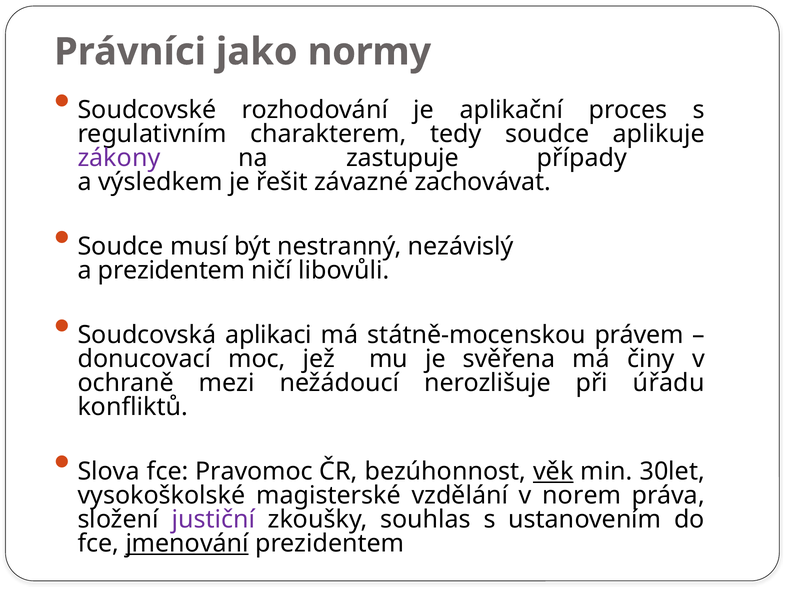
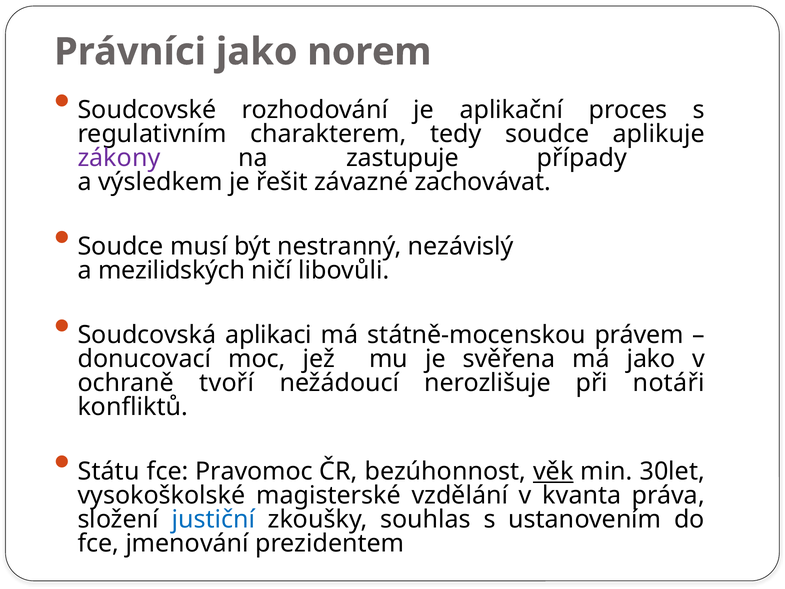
normy: normy -> norem
a prezidentem: prezidentem -> mezilidských
má činy: činy -> jako
mezi: mezi -> tvoří
úřadu: úřadu -> notáři
Slova: Slova -> Státu
norem: norem -> kvanta
justiční colour: purple -> blue
jmenování underline: present -> none
